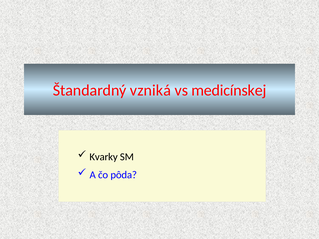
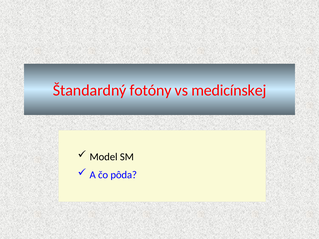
vzniká: vzniká -> fotóny
Kvarky: Kvarky -> Model
